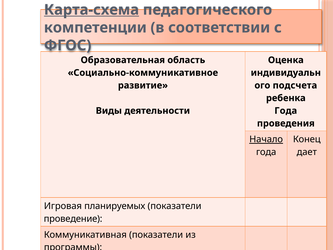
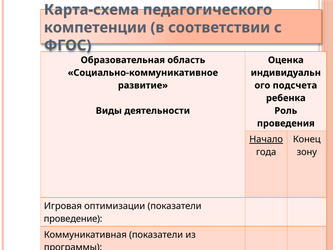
Карта-схема underline: present -> none
Года at (286, 111): Года -> Роль
дает: дает -> зону
планируемых: планируемых -> оптимизации
